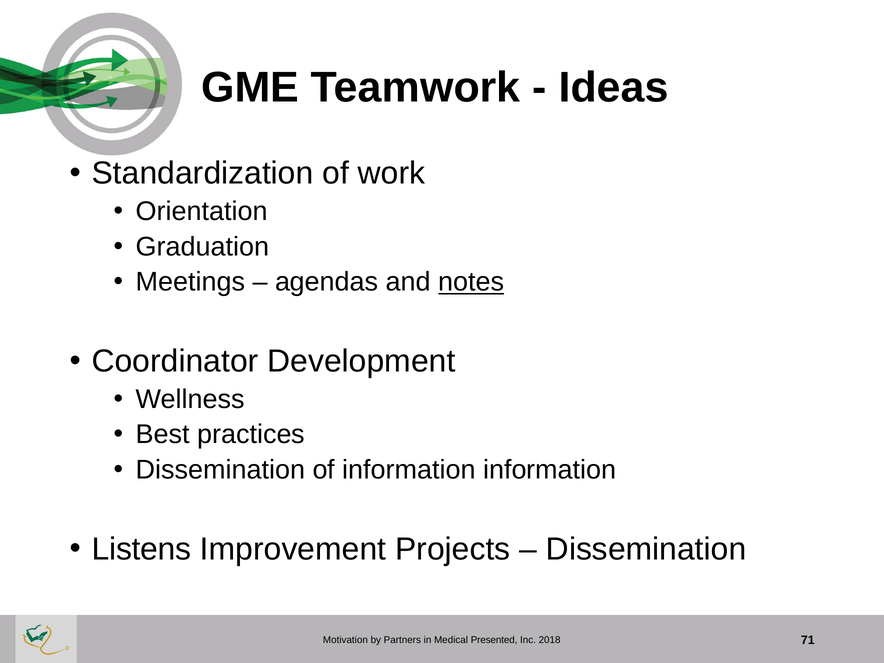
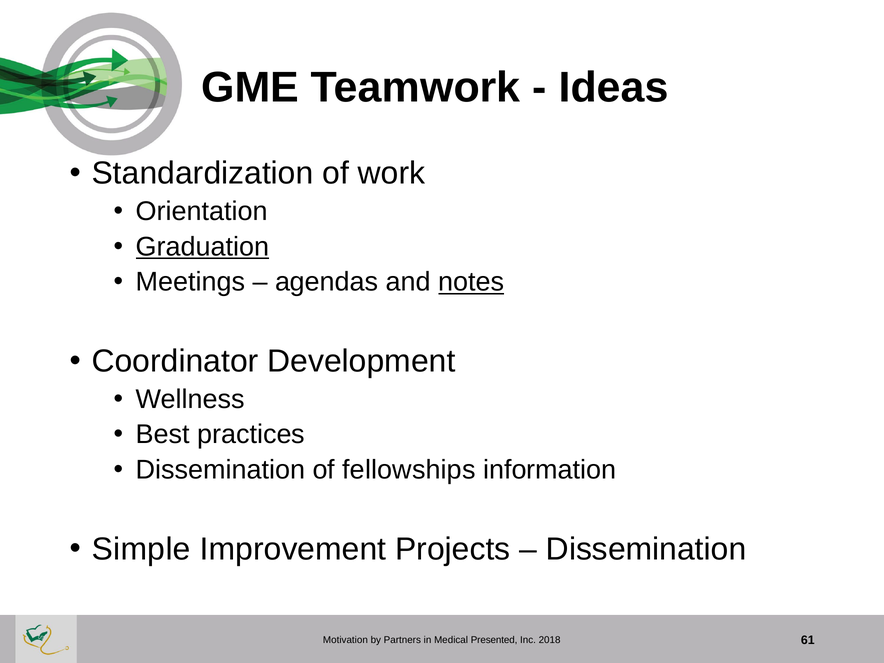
Graduation underline: none -> present
of information: information -> fellowships
Listens: Listens -> Simple
71: 71 -> 61
